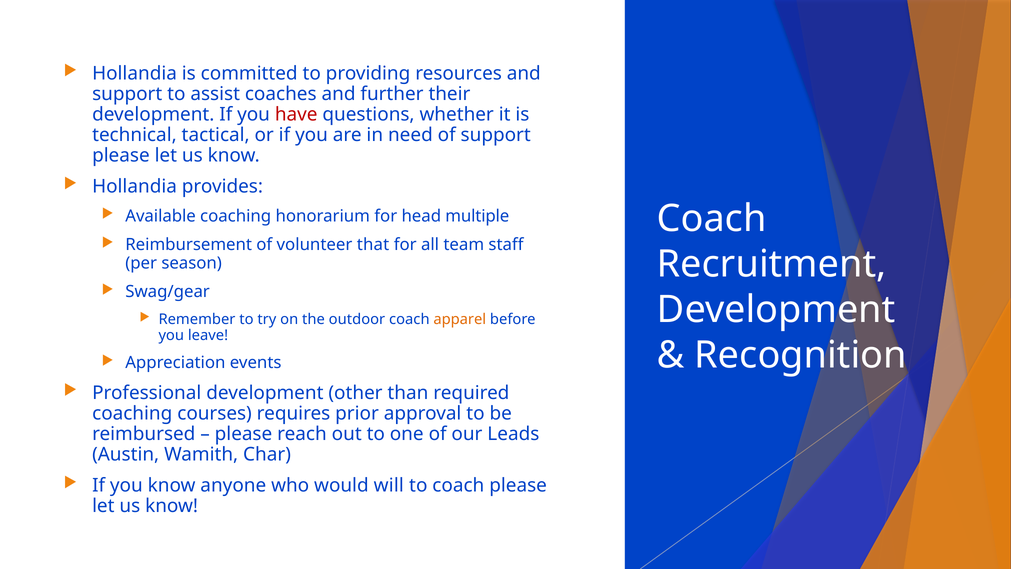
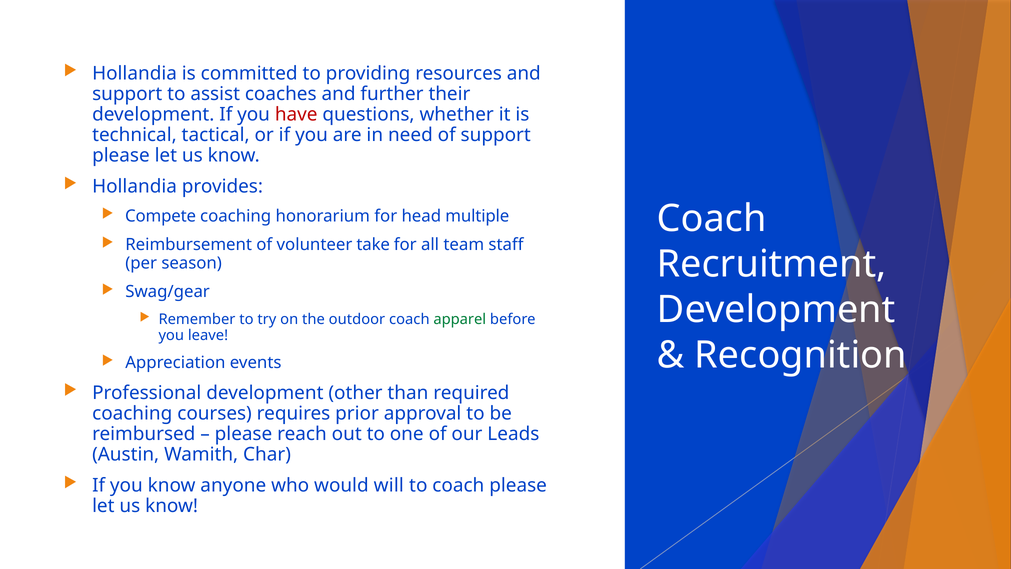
Available: Available -> Compete
that: that -> take
apparel colour: orange -> green
